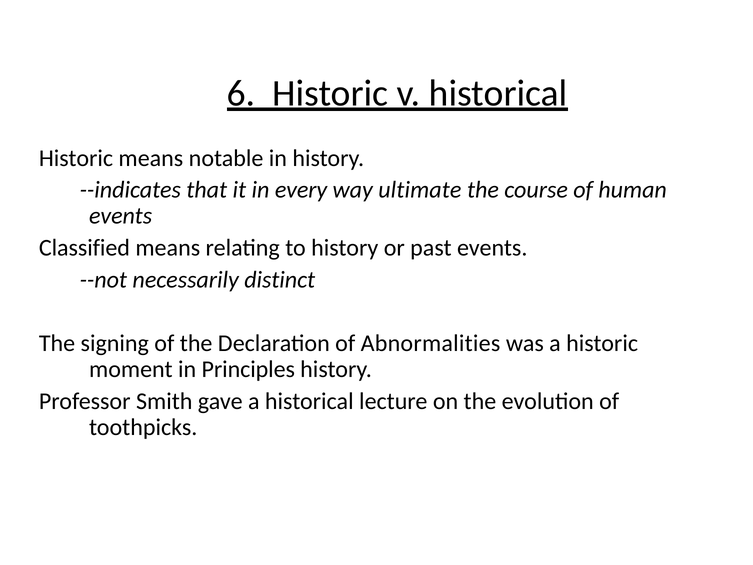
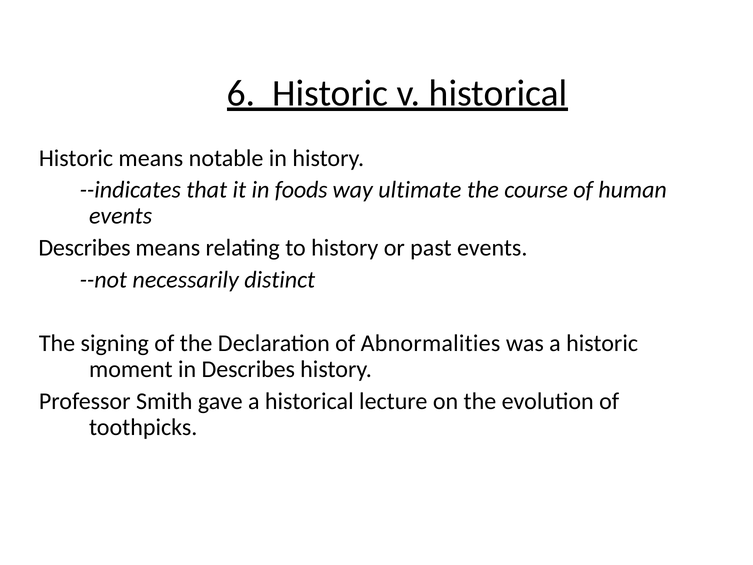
every: every -> foods
Classified at (84, 248): Classified -> Describes
in Principles: Principles -> Describes
